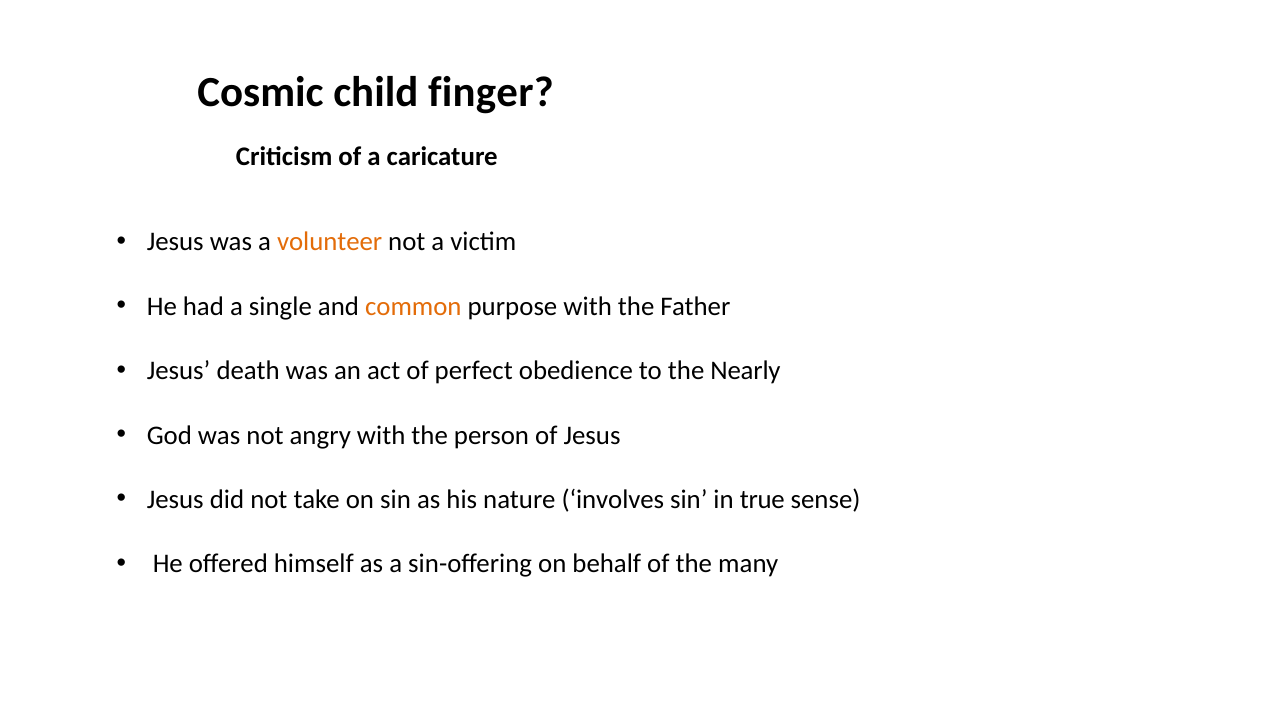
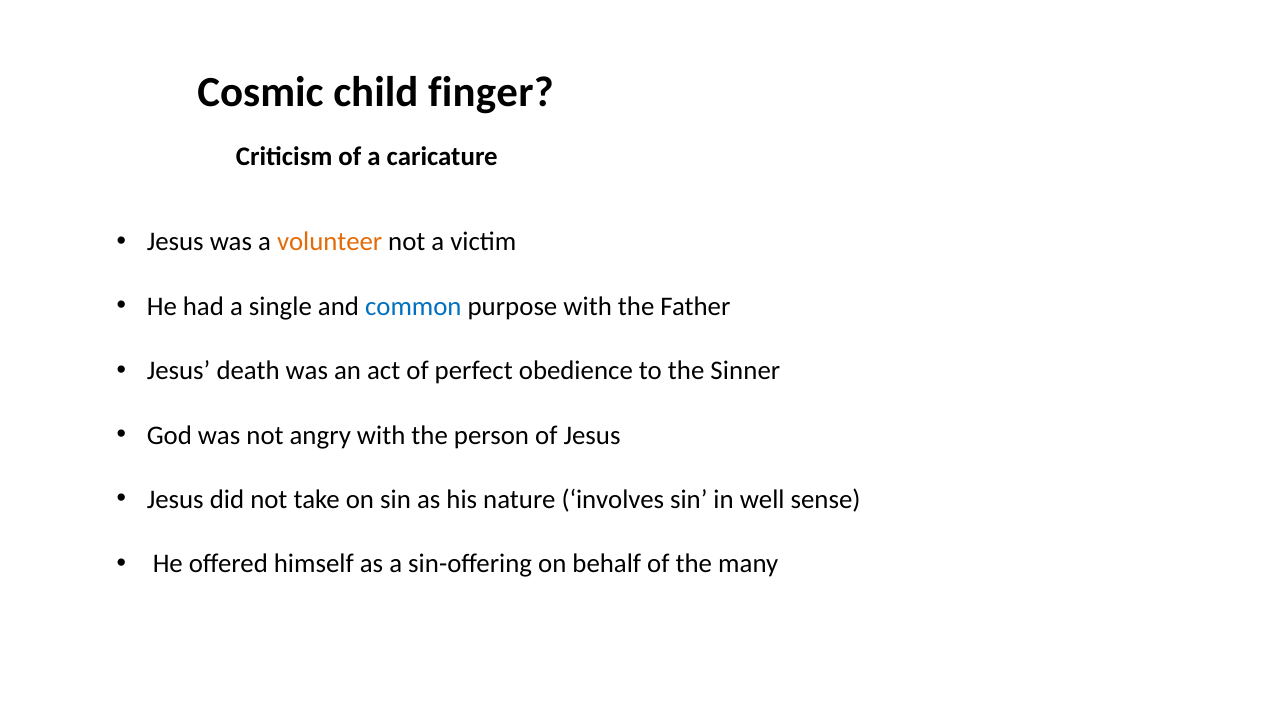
common colour: orange -> blue
Nearly: Nearly -> Sinner
true: true -> well
